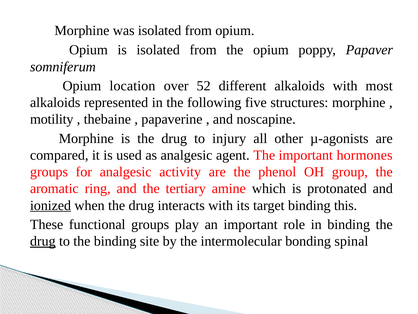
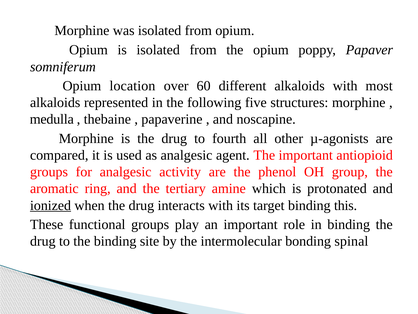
52: 52 -> 60
motility: motility -> medulla
injury: injury -> fourth
hormones: hormones -> antiopioid
drug at (43, 241) underline: present -> none
